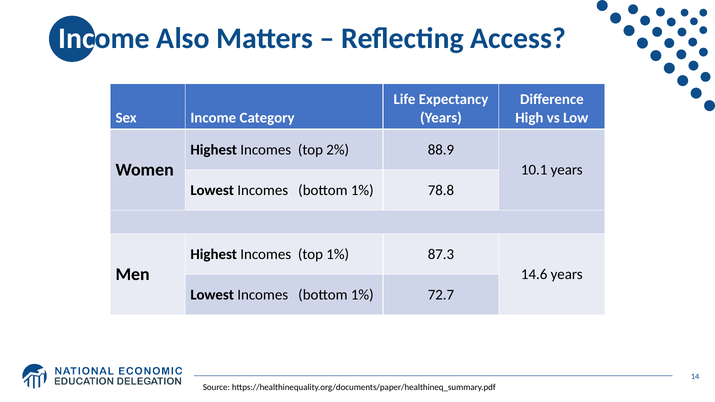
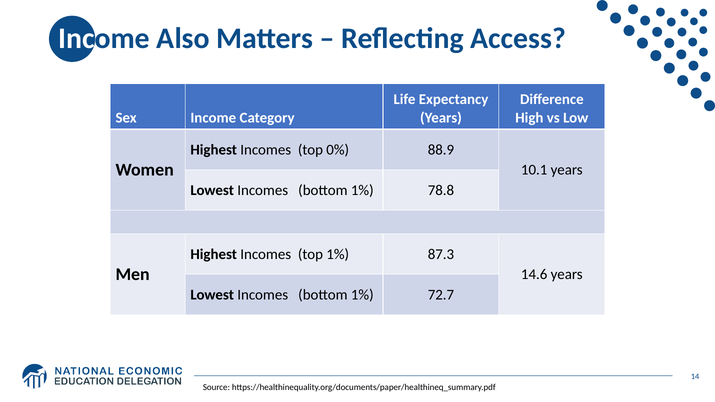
2%: 2% -> 0%
